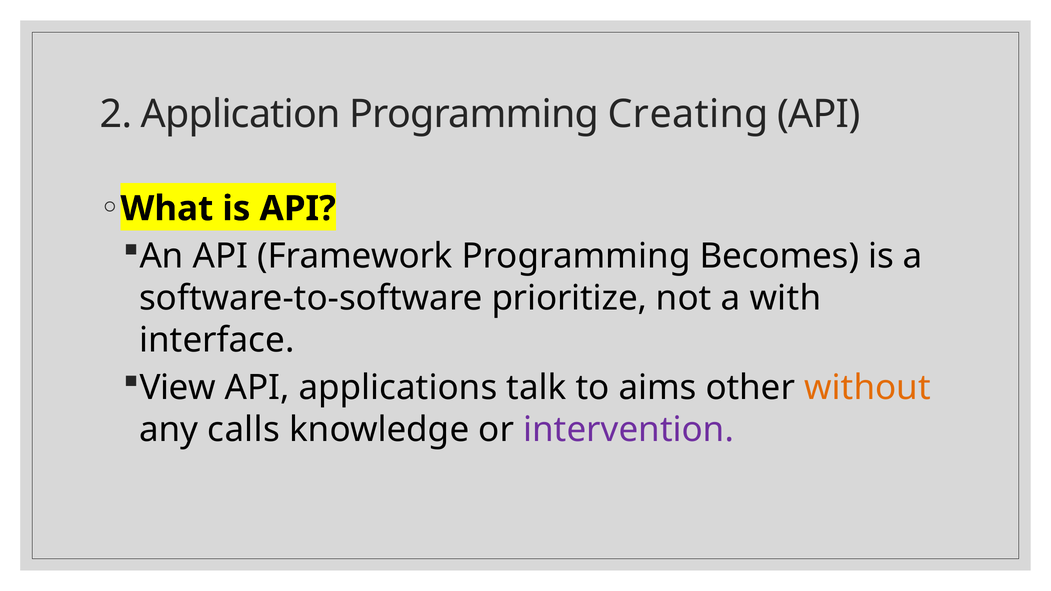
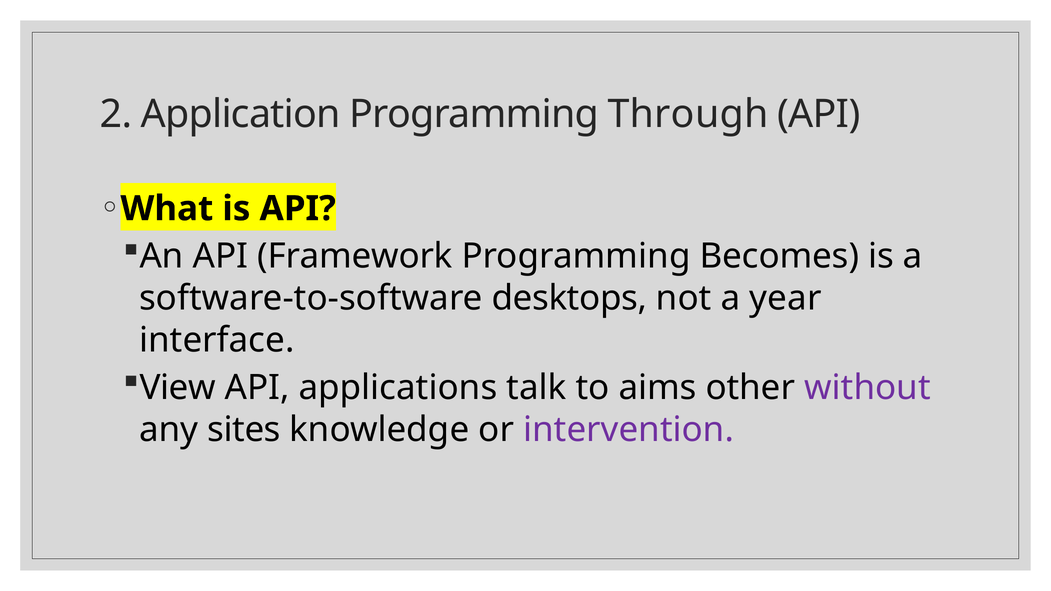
Creating: Creating -> Through
prioritize: prioritize -> desktops
with: with -> year
without colour: orange -> purple
calls: calls -> sites
